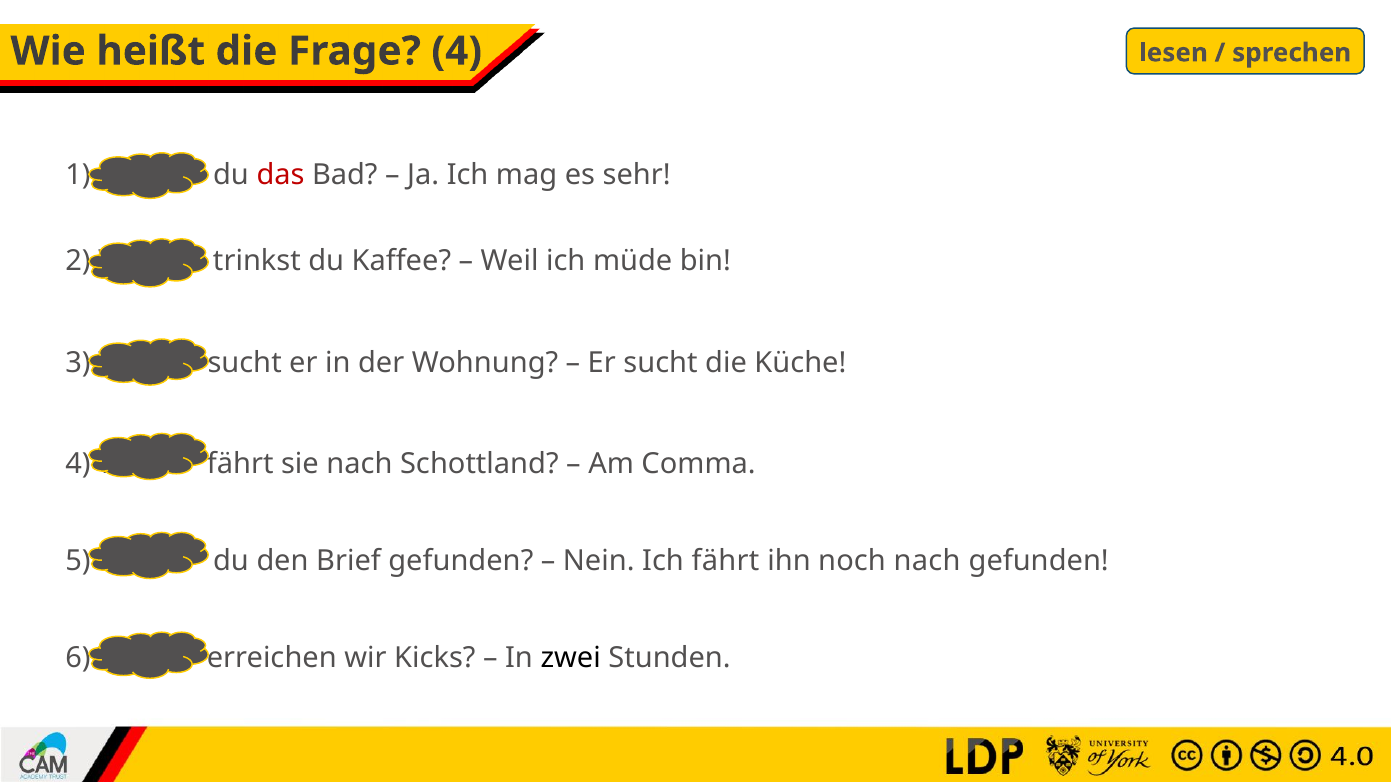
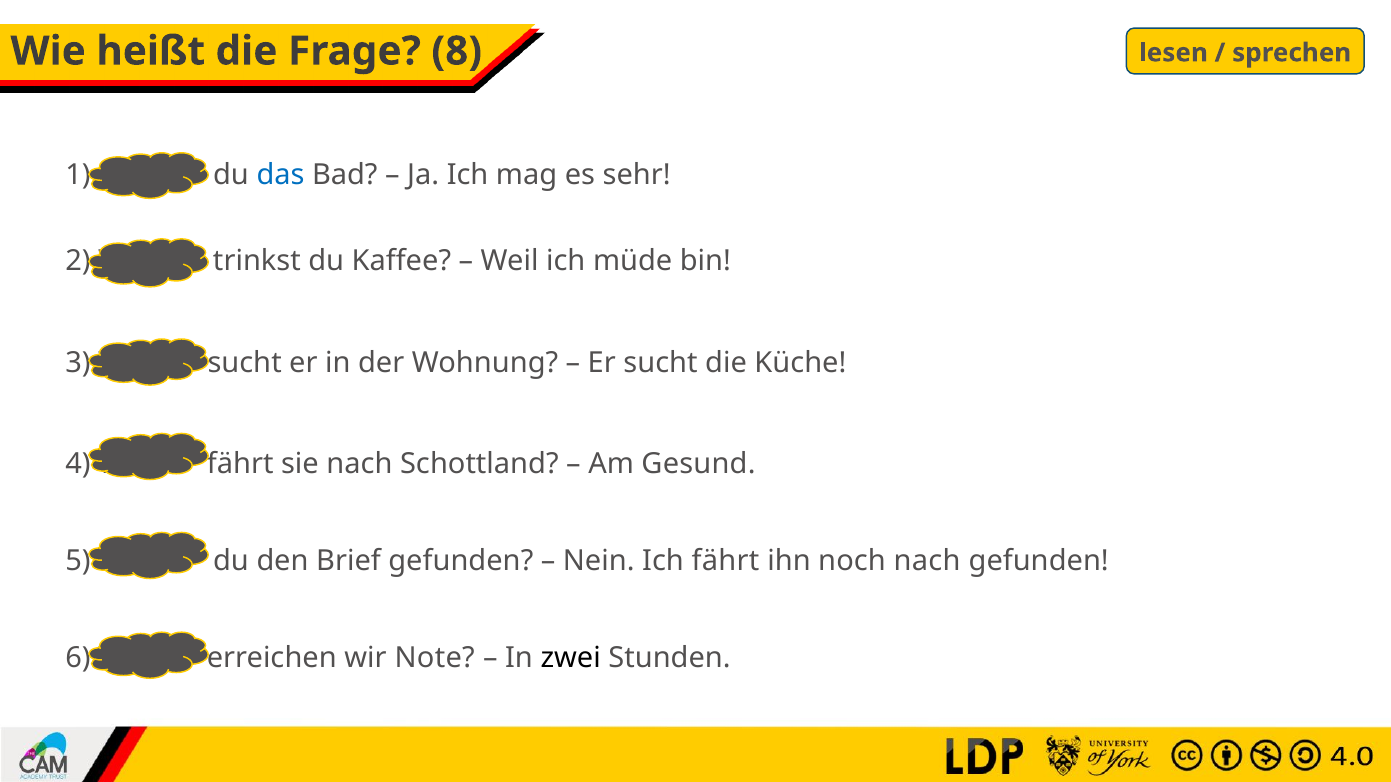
Frage 4: 4 -> 8
das colour: red -> blue
Comma: Comma -> Gesund
Kicks: Kicks -> Note
